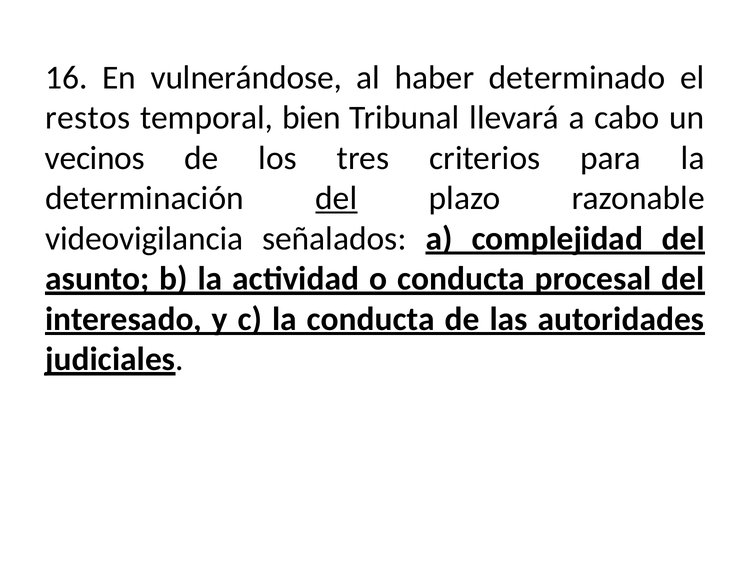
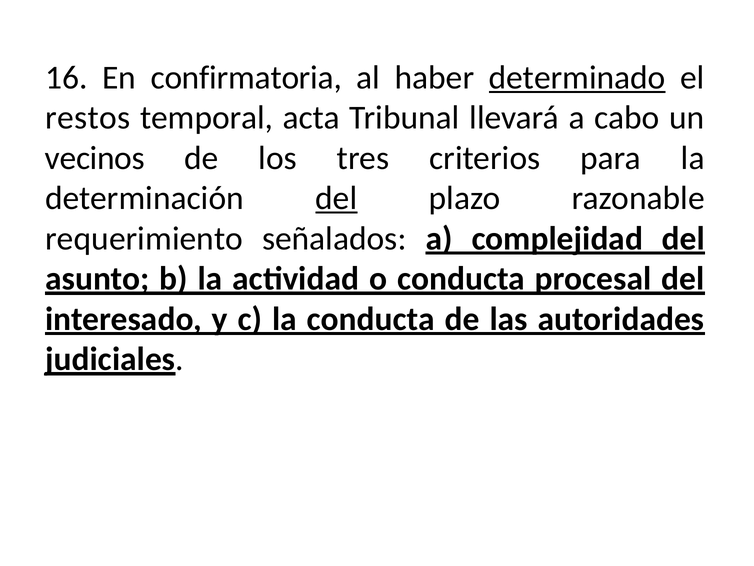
vulnerándose: vulnerándose -> confirmatoria
determinado underline: none -> present
bien: bien -> acta
videovigilancia: videovigilancia -> requerimiento
